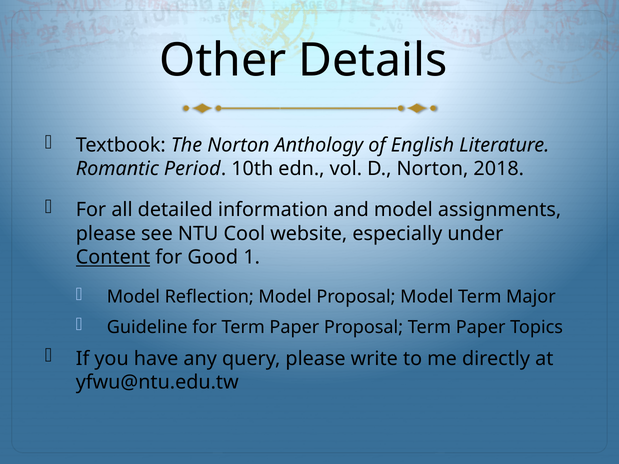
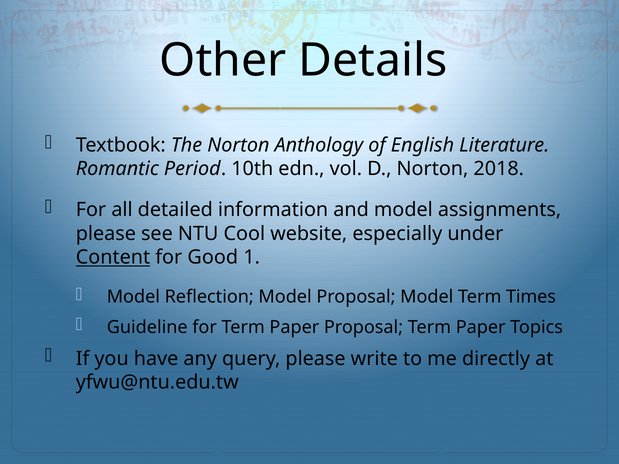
Major: Major -> Times
